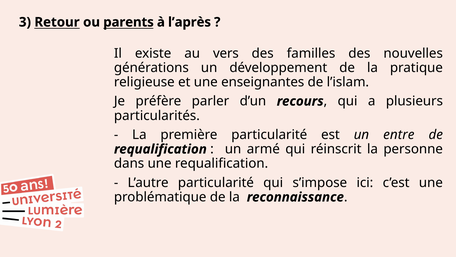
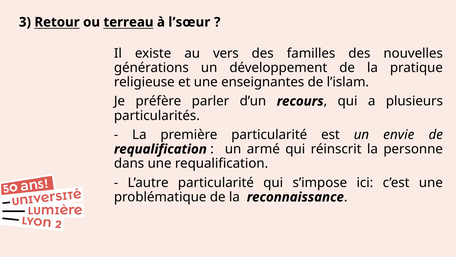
parents: parents -> terreau
l’après: l’après -> l’sœur
entre: entre -> envie
